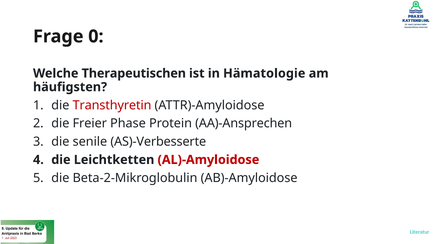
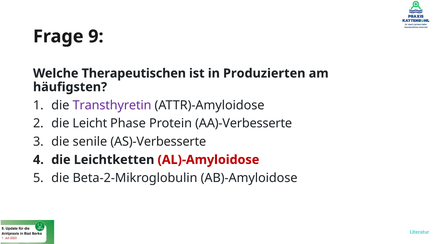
0: 0 -> 9
Hämatologie: Hämatologie -> Produzierten
Transthyretin colour: red -> purple
Freier: Freier -> Leicht
AA)-Ansprechen: AA)-Ansprechen -> AA)-Verbesserte
